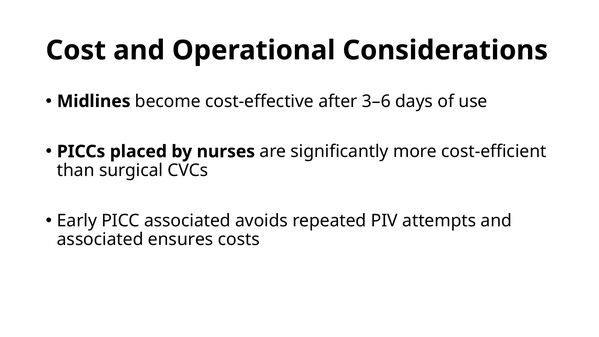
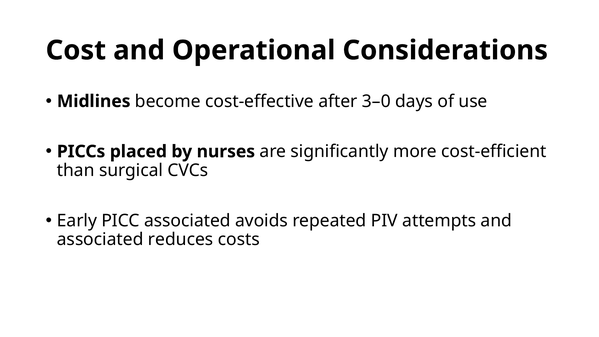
3–6: 3–6 -> 3–0
ensures: ensures -> reduces
